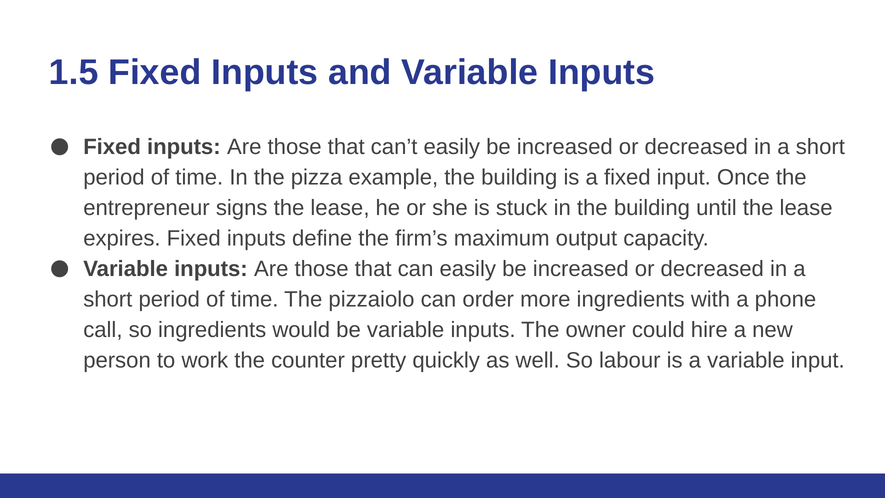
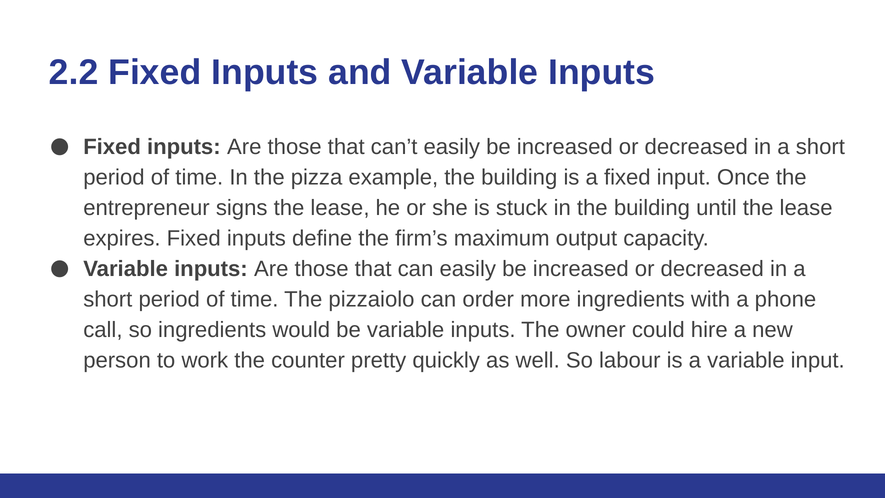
1.5: 1.5 -> 2.2
